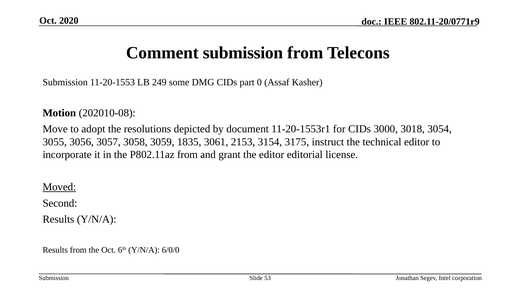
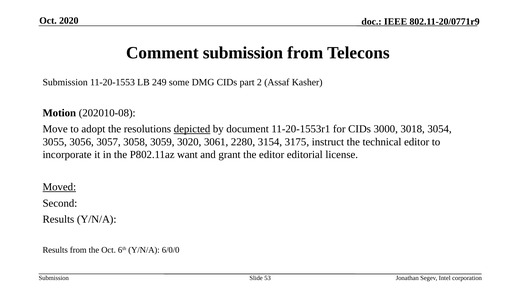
0: 0 -> 2
depicted underline: none -> present
1835: 1835 -> 3020
2153: 2153 -> 2280
P802.11az from: from -> want
